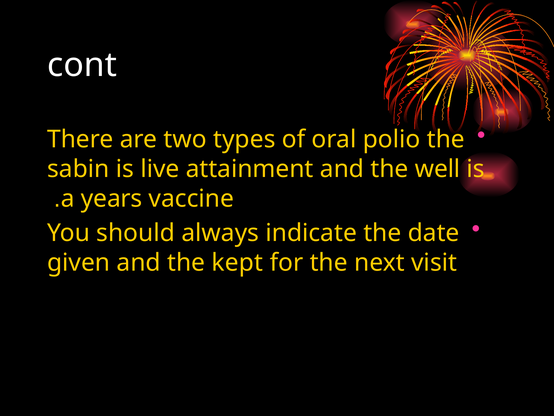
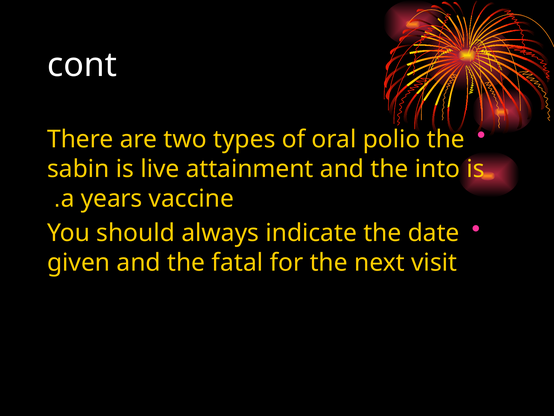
well: well -> into
kept: kept -> fatal
